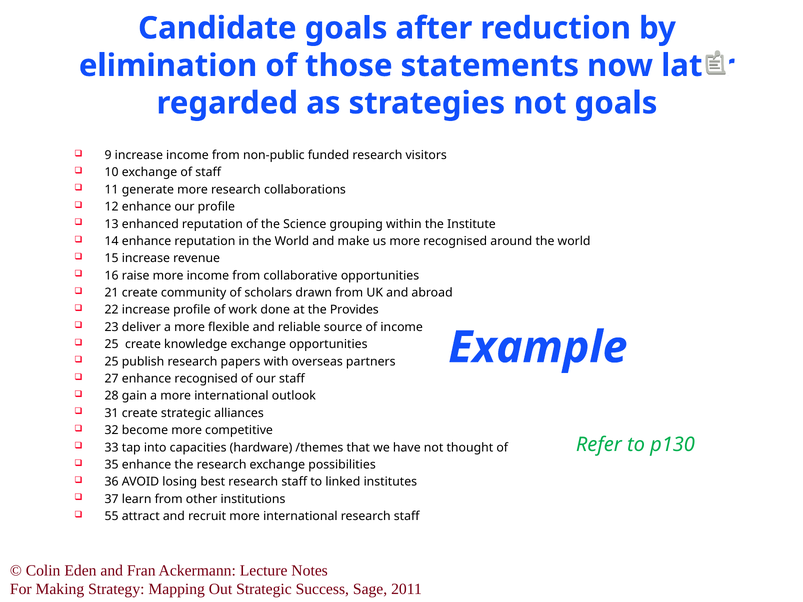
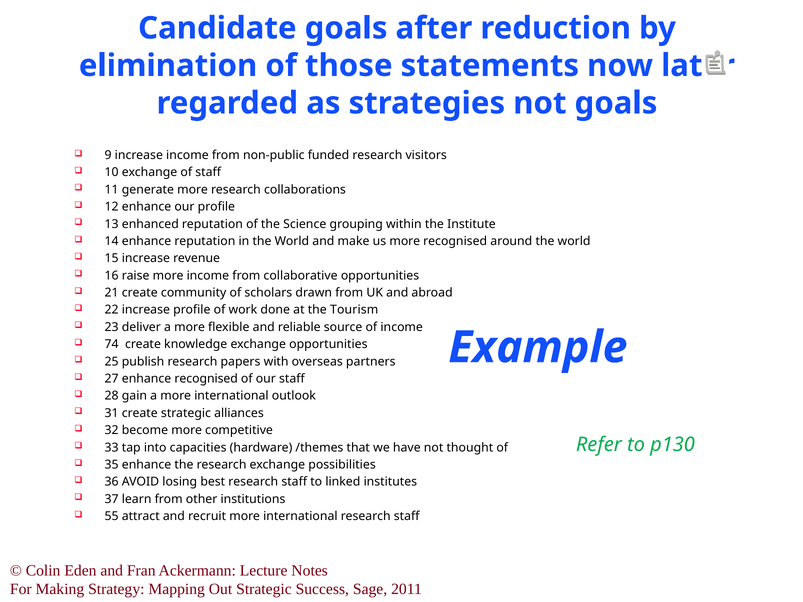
Provides: Provides -> Tourism
25 at (112, 344): 25 -> 74
